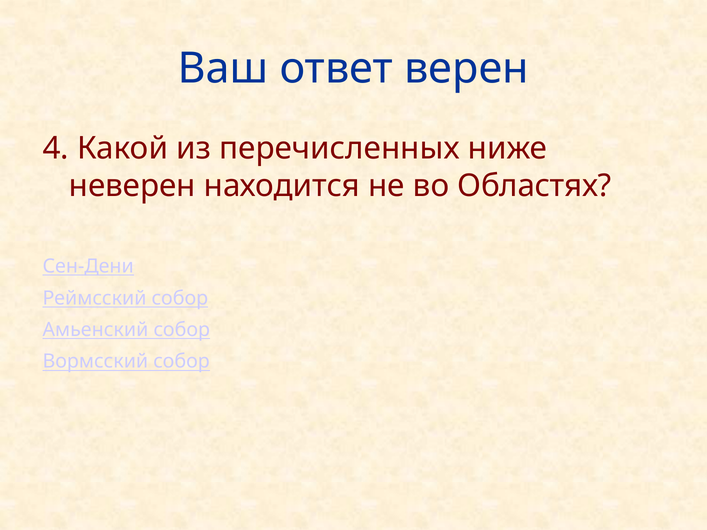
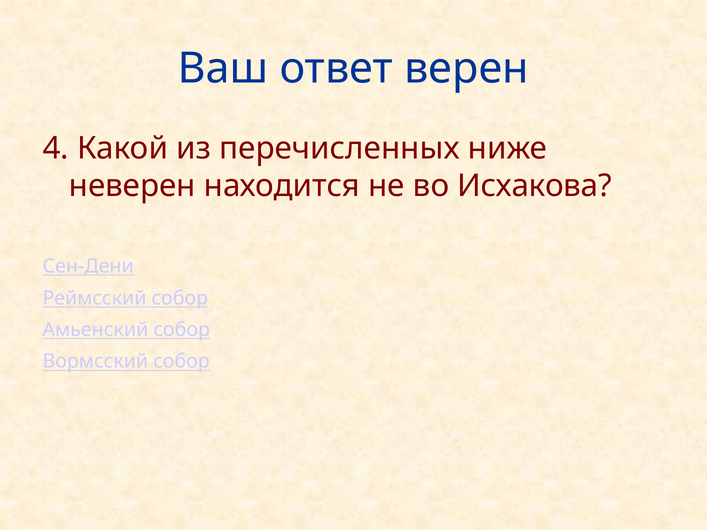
Областях: Областях -> Исхакова
